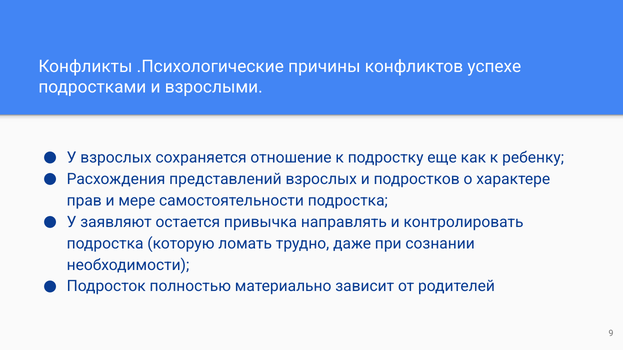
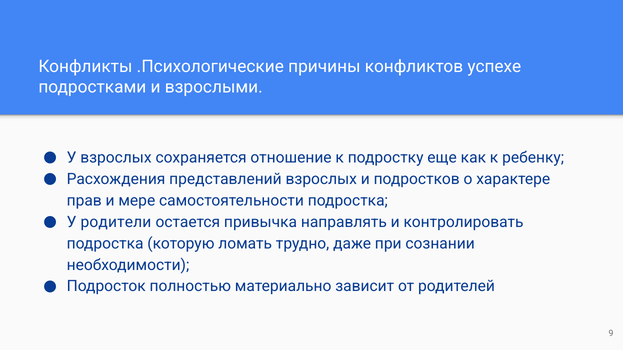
заявляют: заявляют -> родители
